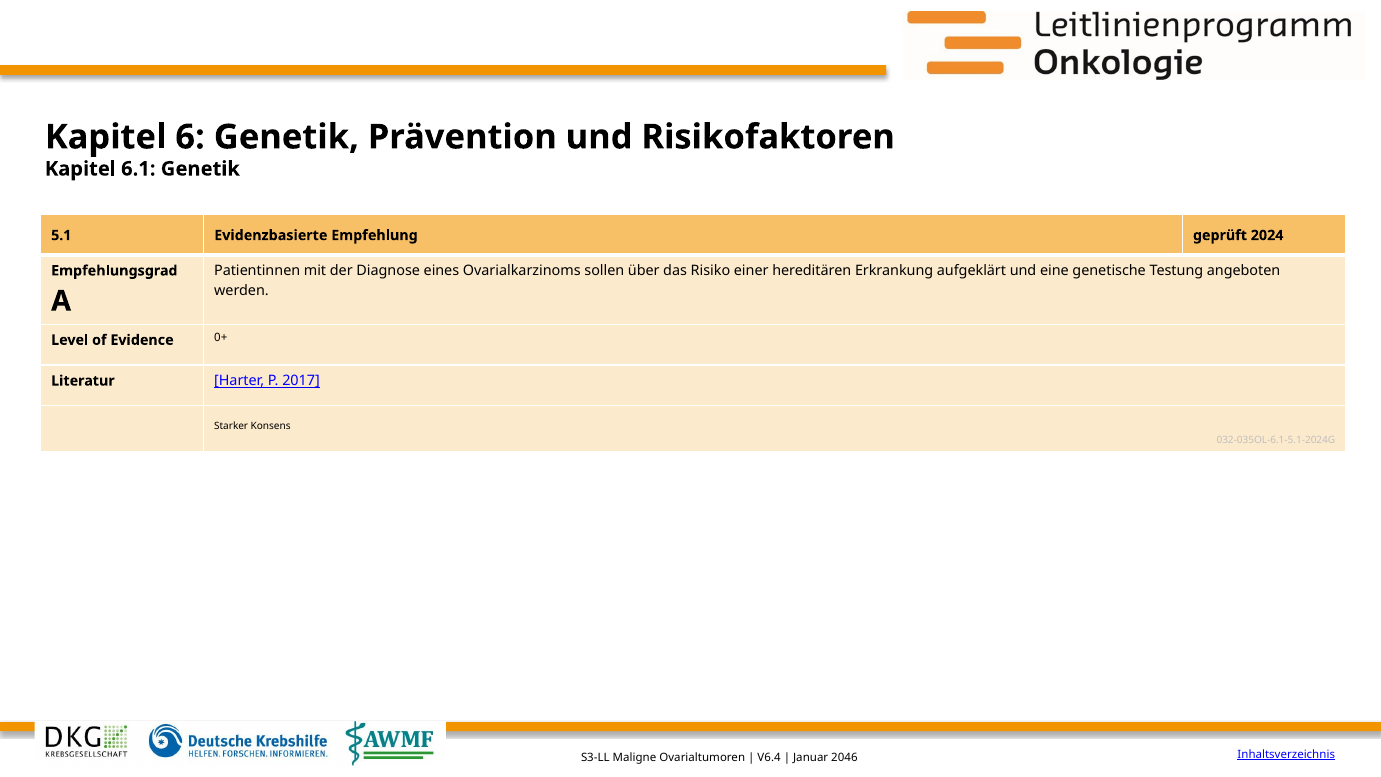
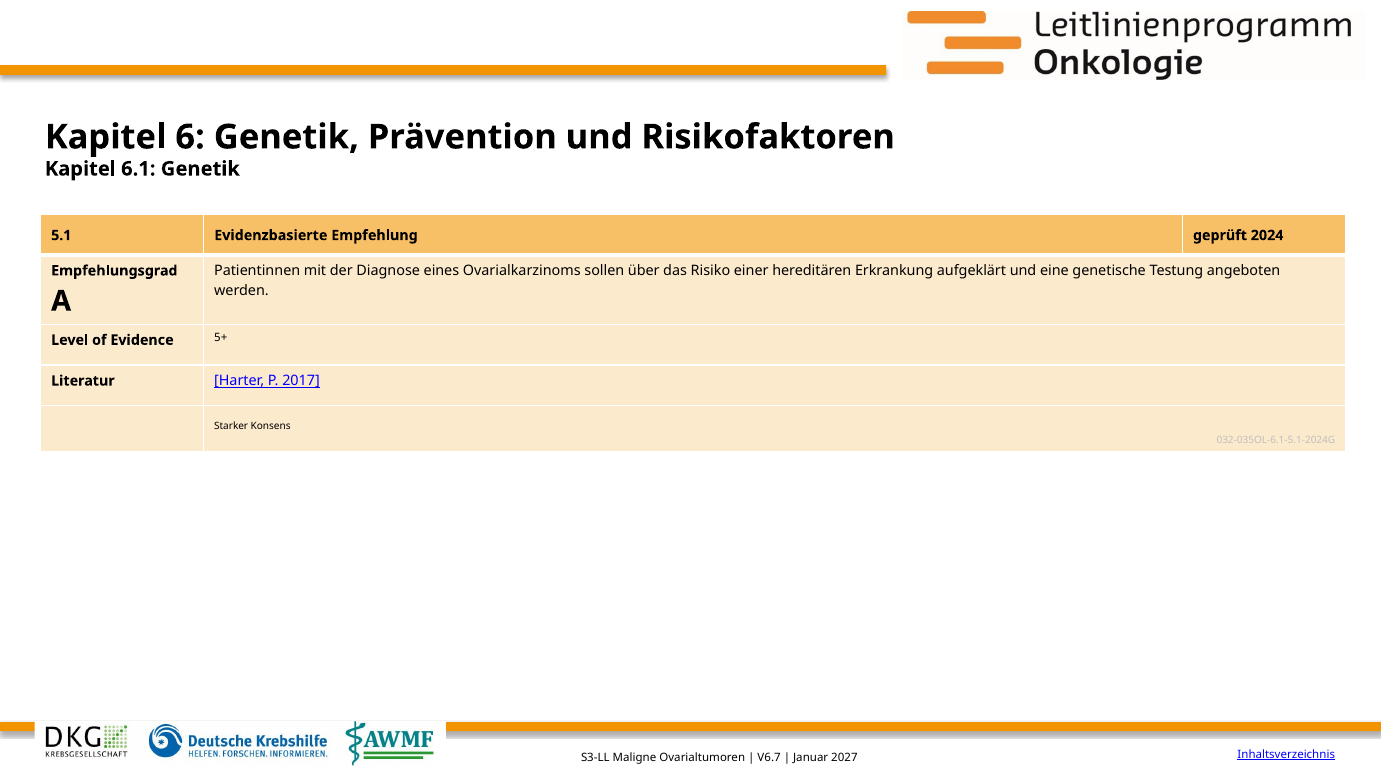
0+: 0+ -> 5+
V6.4: V6.4 -> V6.7
2046: 2046 -> 2027
